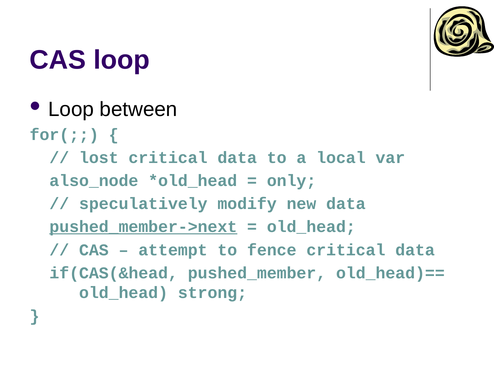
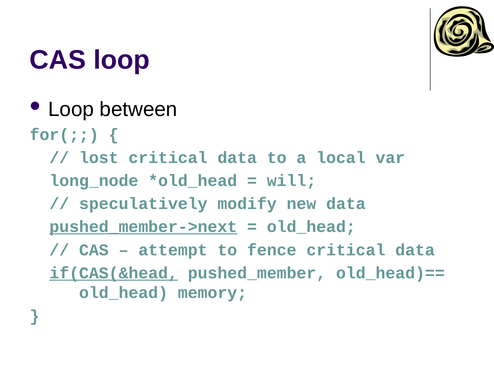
also_node: also_node -> long_node
only: only -> will
if(CAS(&head underline: none -> present
strong: strong -> memory
